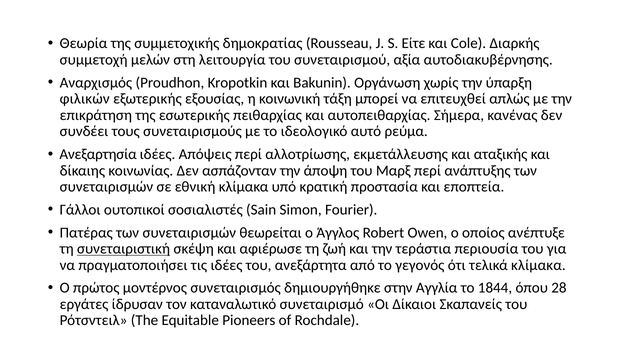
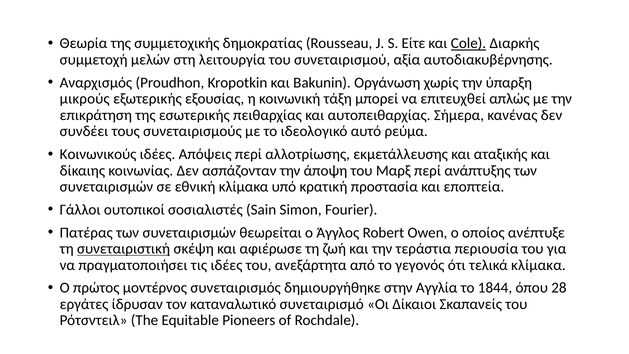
Cole underline: none -> present
φιλικών: φιλικών -> μικρούς
Ανεξαρτησία: Ανεξαρτησία -> Κοινωνικούς
